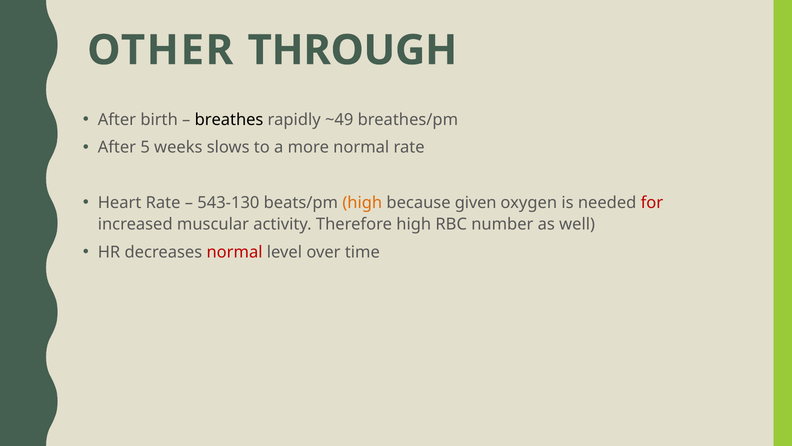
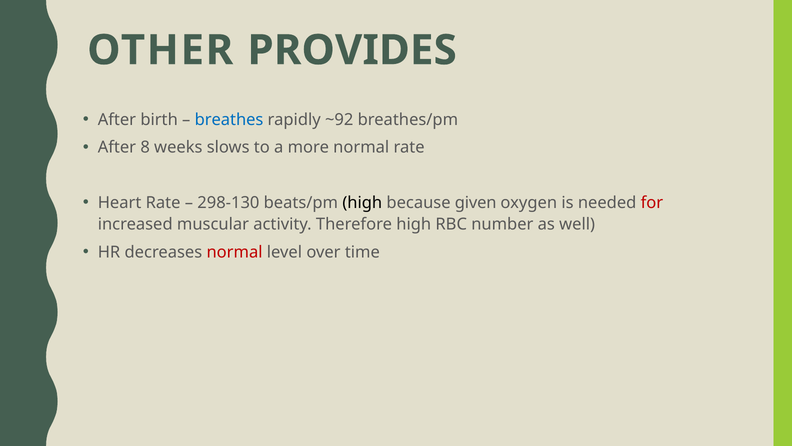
THROUGH: THROUGH -> PROVIDES
breathes colour: black -> blue
~49: ~49 -> ~92
5: 5 -> 8
543-130: 543-130 -> 298-130
high at (362, 202) colour: orange -> black
